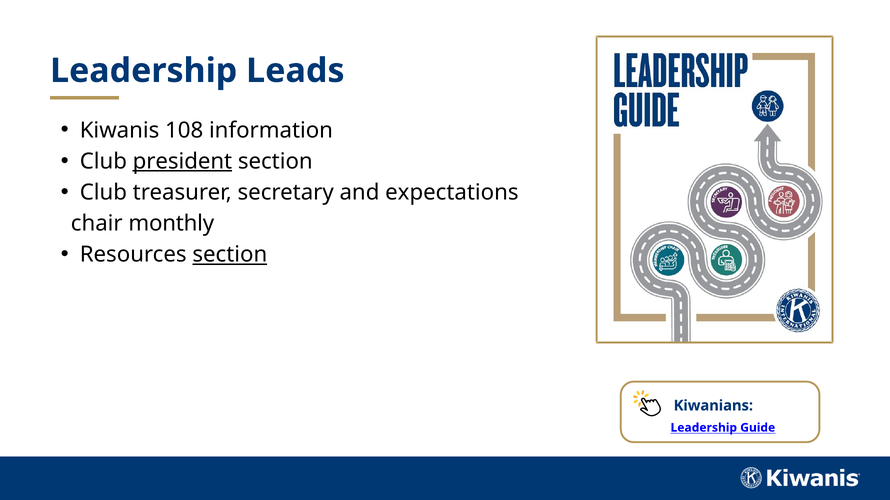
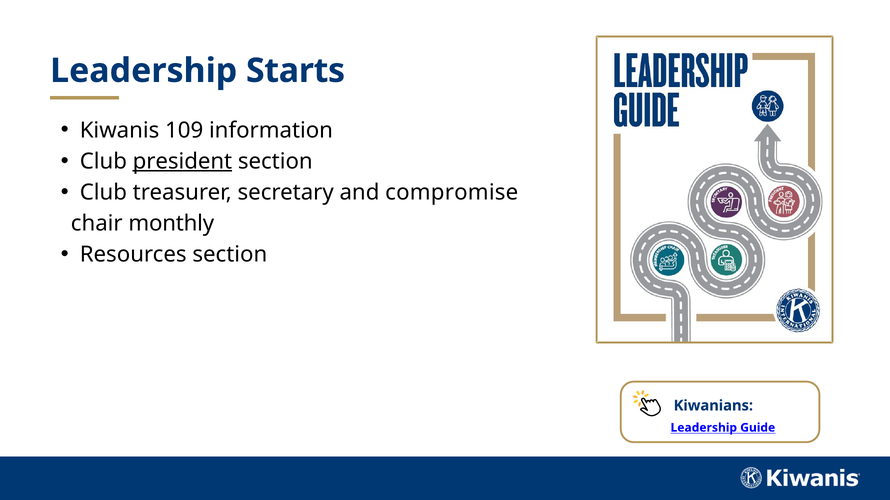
Leads: Leads -> Starts
108: 108 -> 109
expectations: expectations -> compromise
section at (230, 255) underline: present -> none
